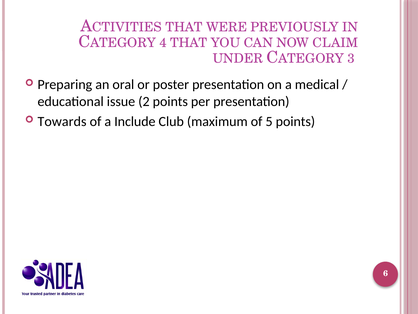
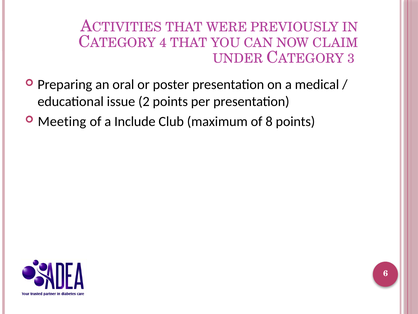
Towards: Towards -> Meeting
5: 5 -> 8
